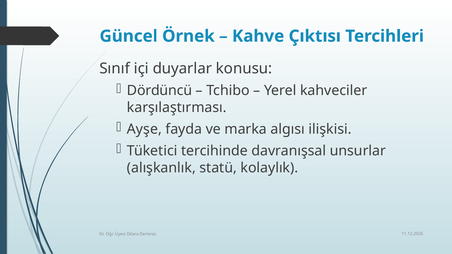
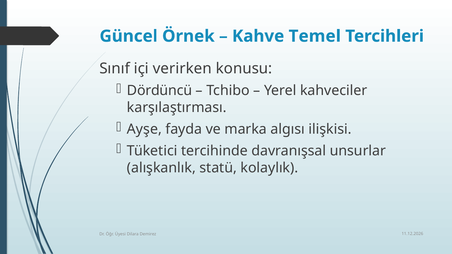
Çıktısı: Çıktısı -> Temel
duyarlar: duyarlar -> verirken
